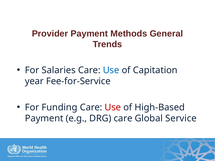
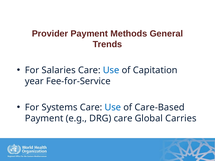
Funding: Funding -> Systems
Use at (113, 107) colour: red -> blue
High-Based: High-Based -> Care-Based
Service: Service -> Carries
